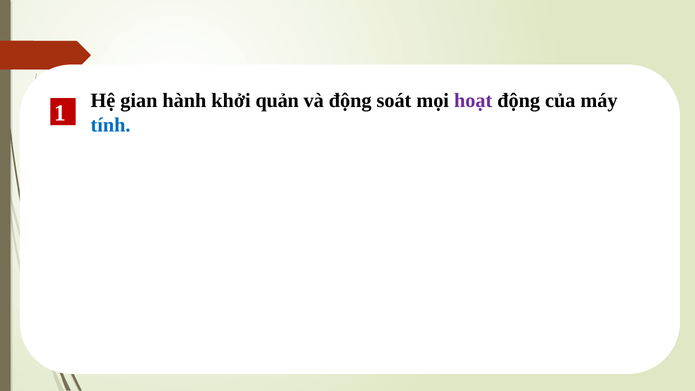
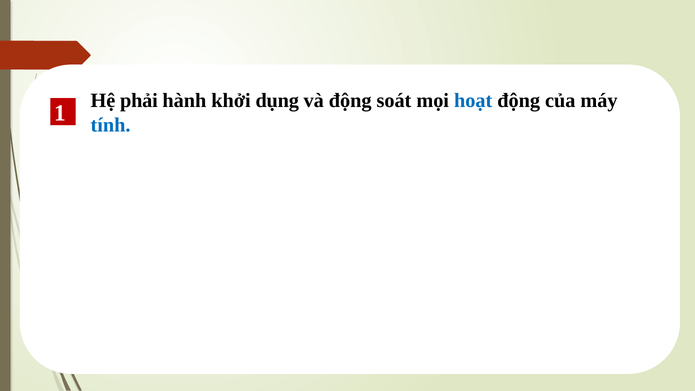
gian: gian -> phải
quản: quản -> dụng
hoạt colour: purple -> blue
